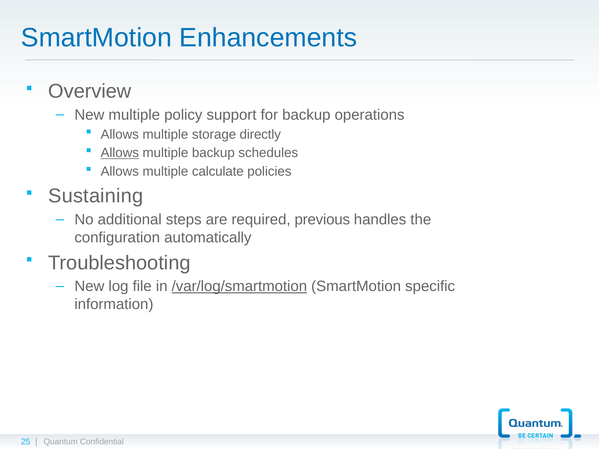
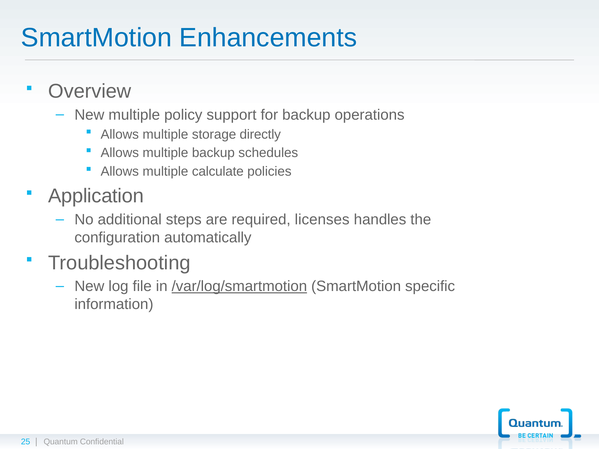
Allows at (120, 153) underline: present -> none
Sustaining: Sustaining -> Application
previous: previous -> licenses
